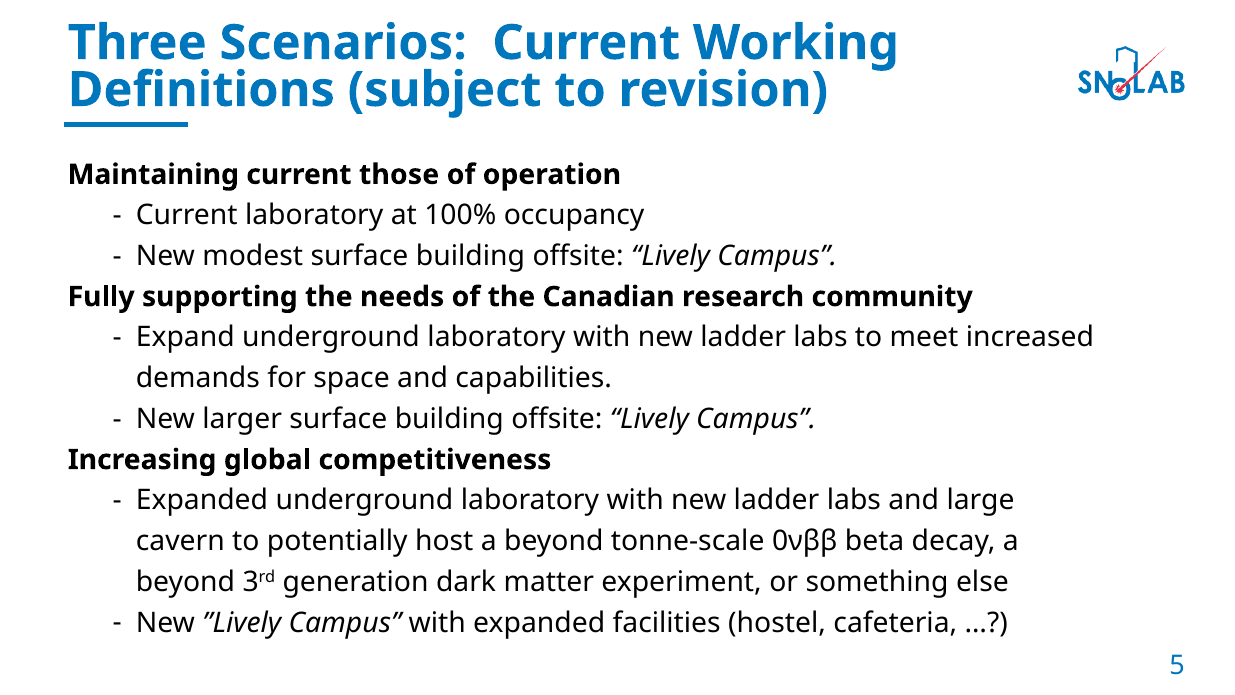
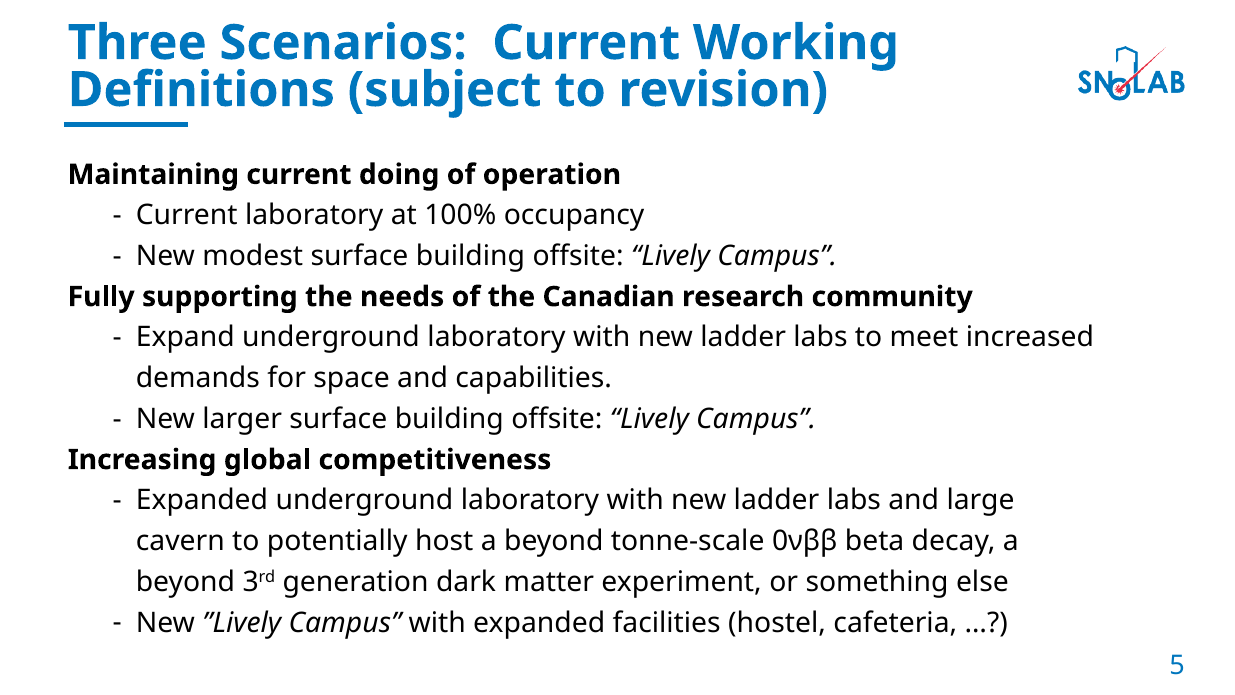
those: those -> doing
